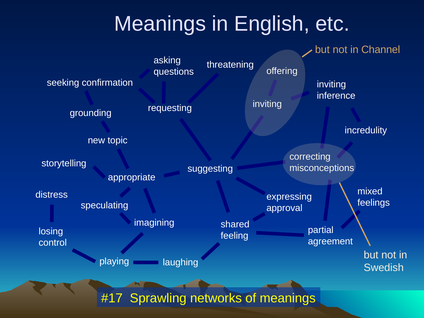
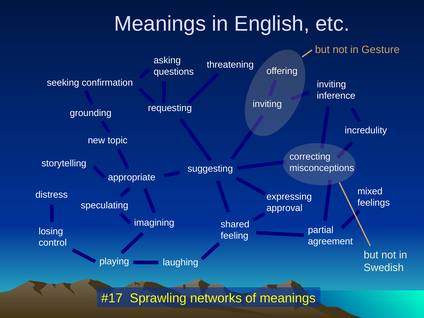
Channel: Channel -> Gesture
